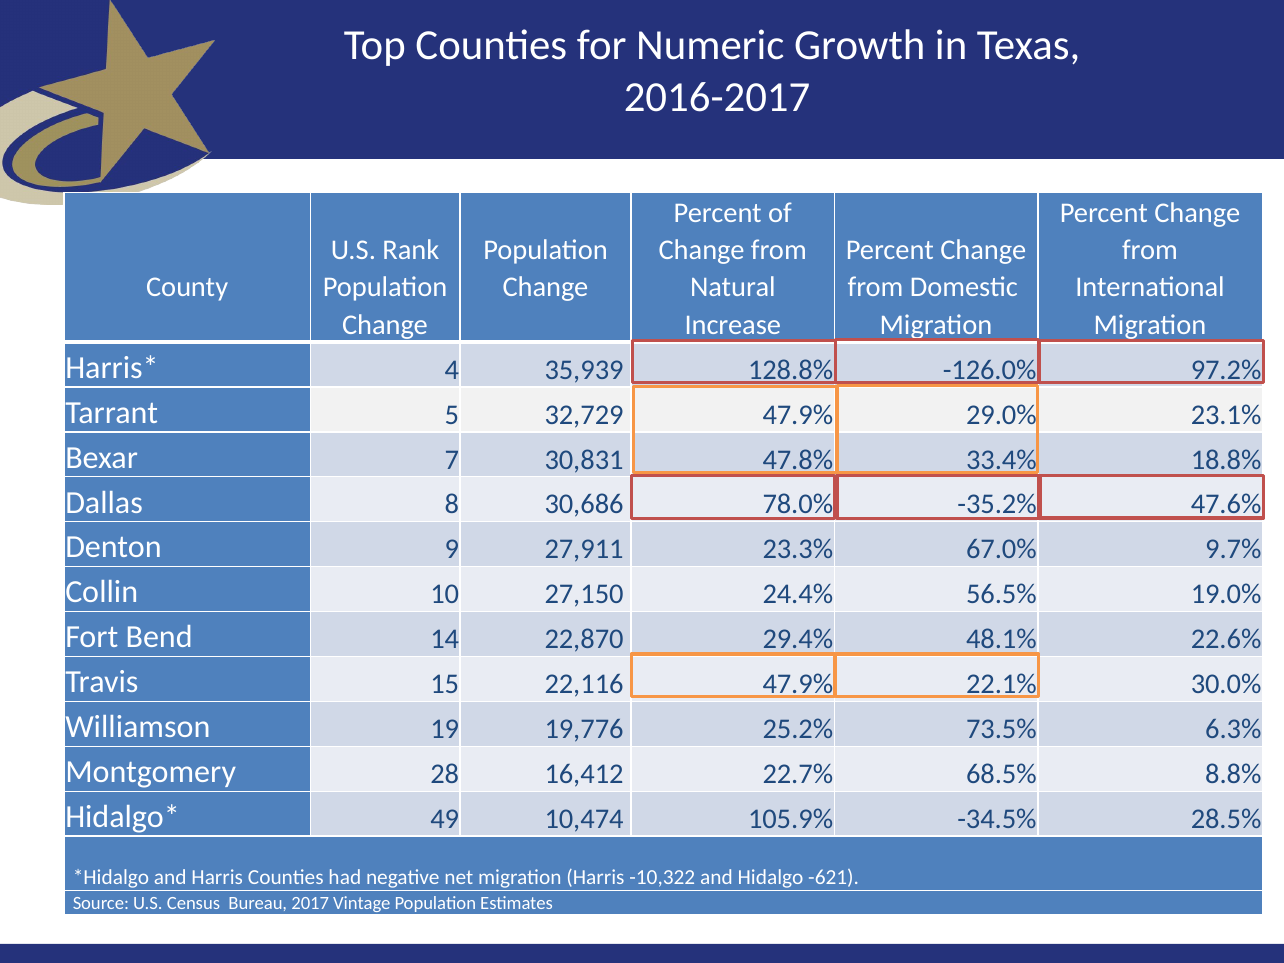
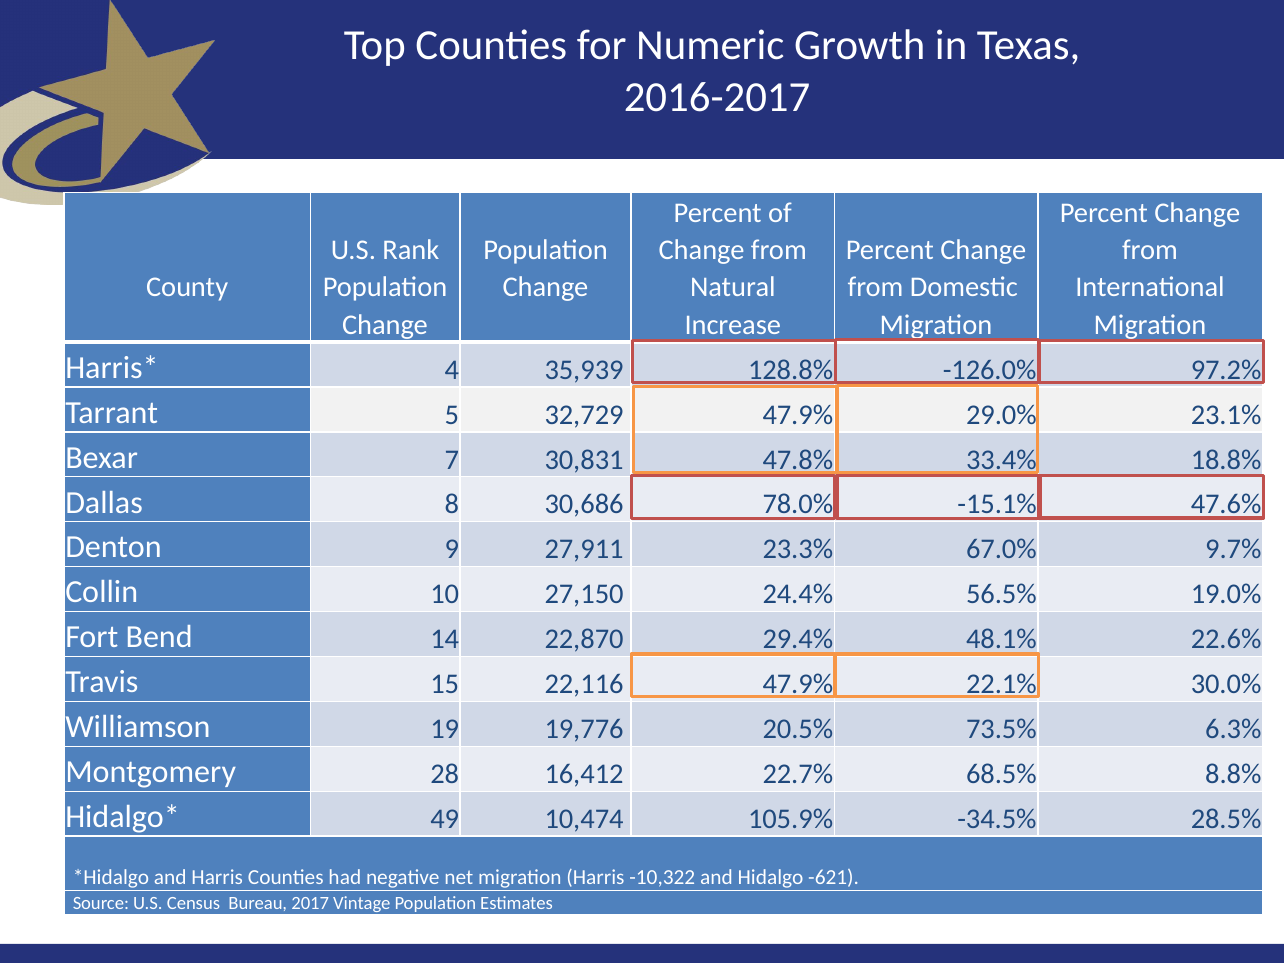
-35.2%: -35.2% -> -15.1%
25.2%: 25.2% -> 20.5%
